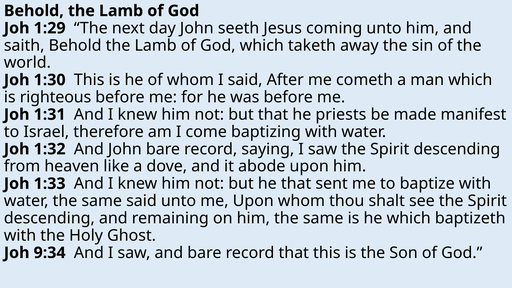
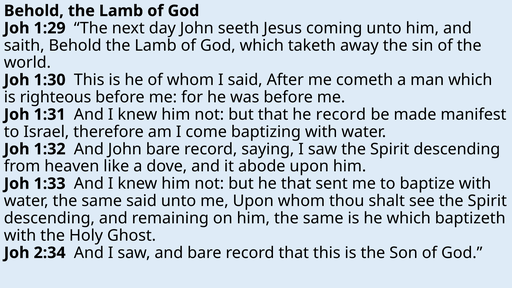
he priests: priests -> record
9:34: 9:34 -> 2:34
